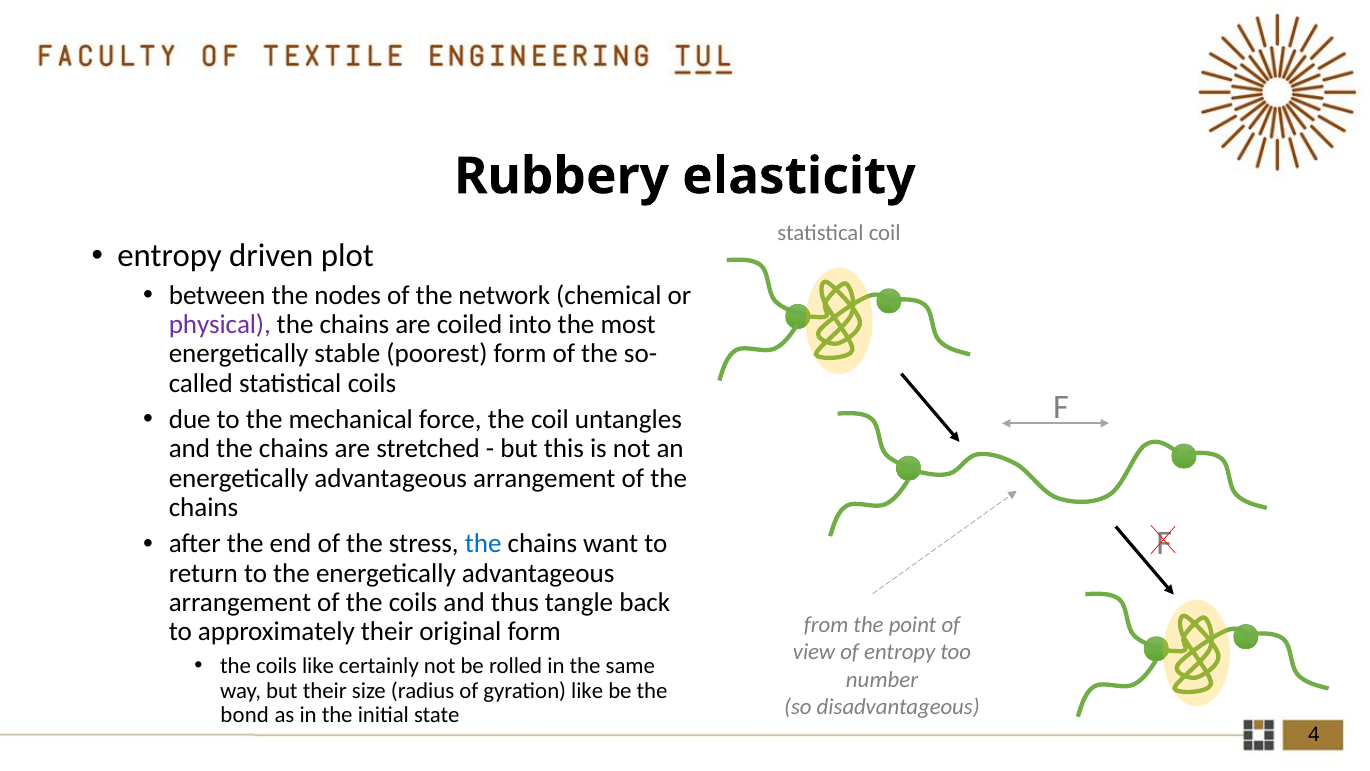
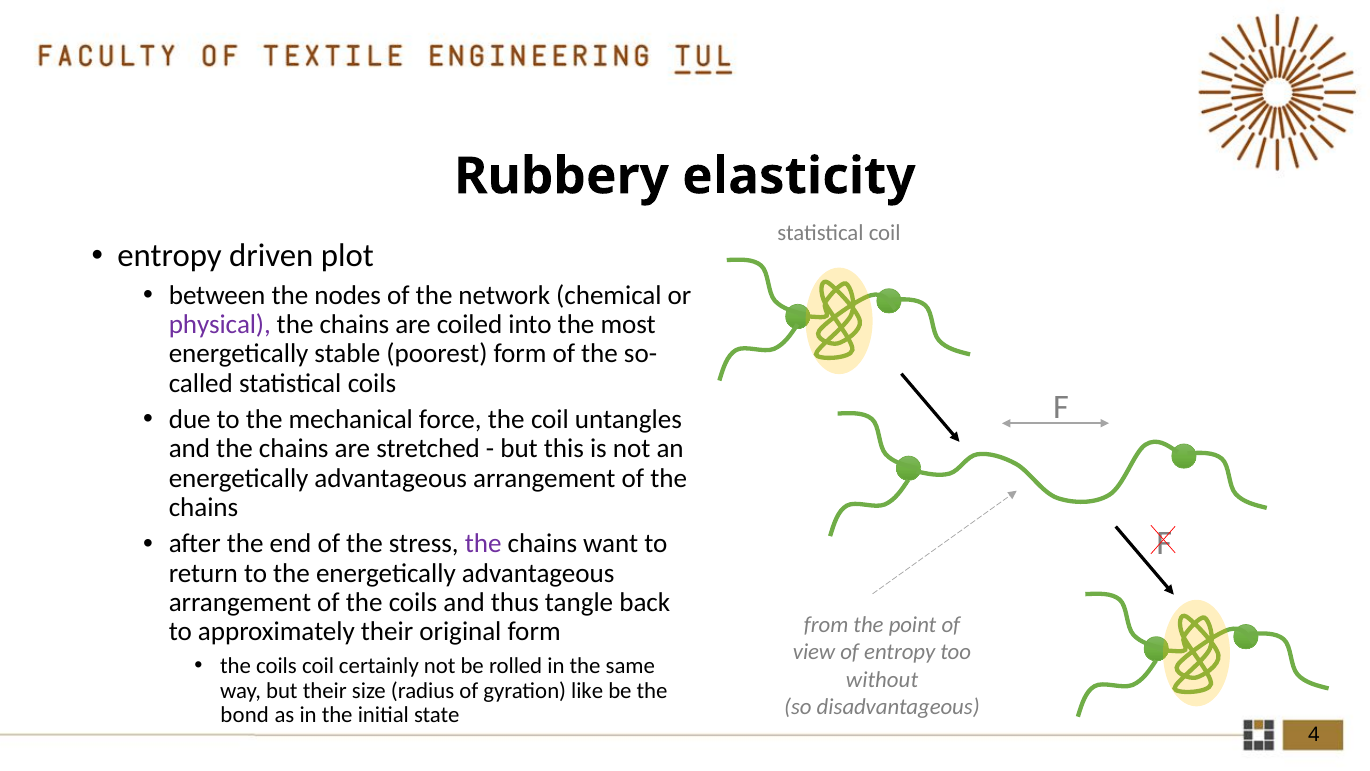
the at (483, 544) colour: blue -> purple
coils like: like -> coil
number: number -> without
